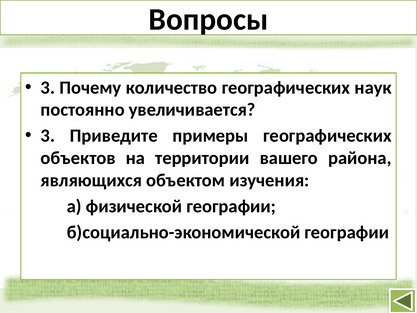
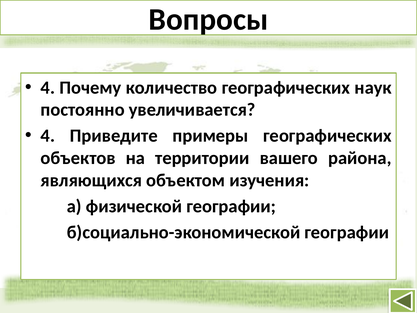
3 at (48, 87): 3 -> 4
3 at (48, 136): 3 -> 4
